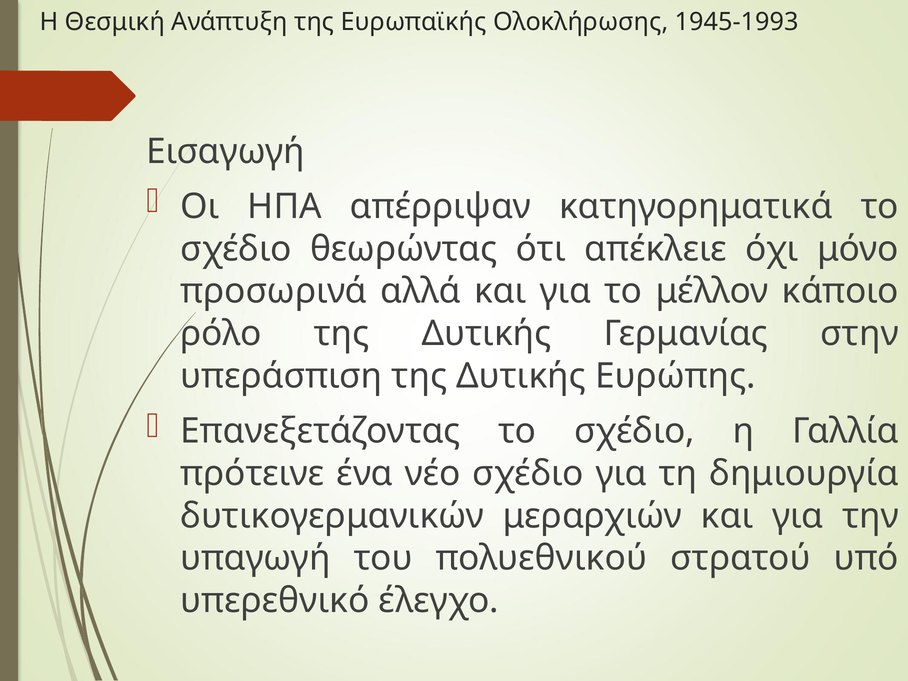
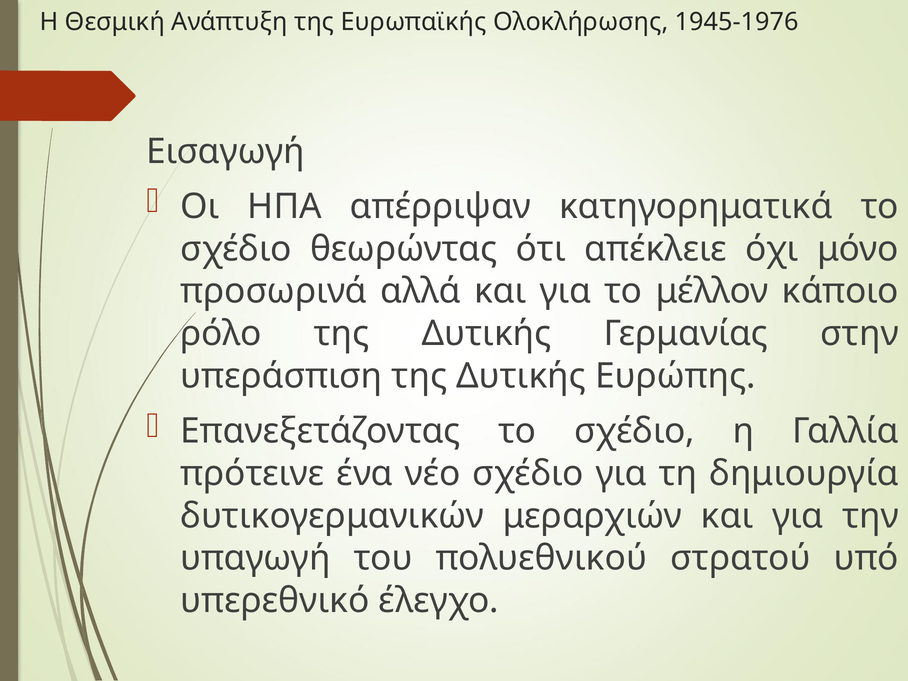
1945-1993: 1945-1993 -> 1945-1976
